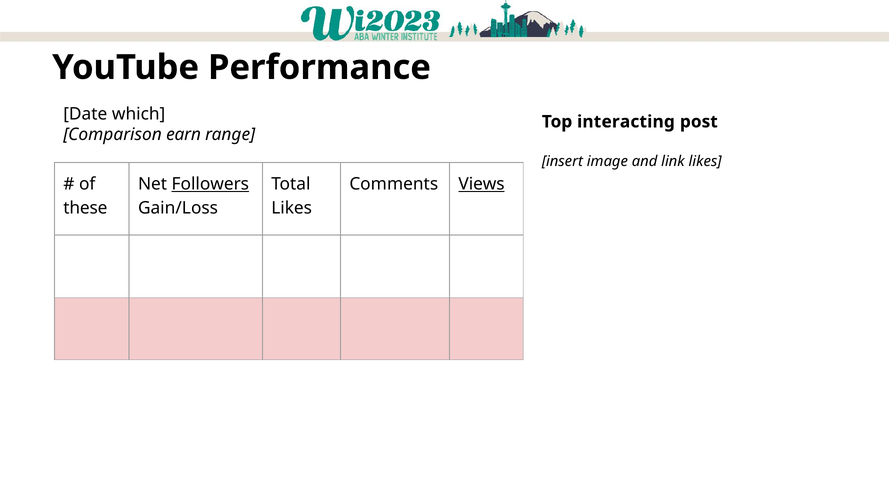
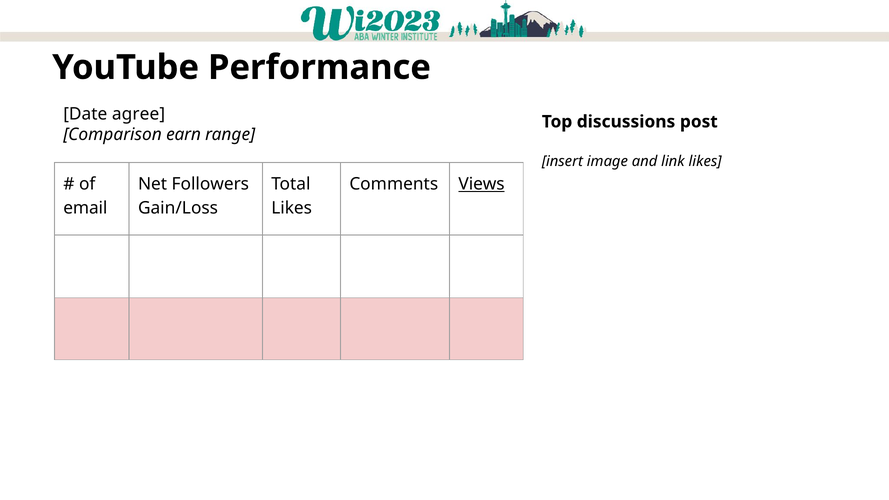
which: which -> agree
interacting: interacting -> discussions
Followers underline: present -> none
these: these -> email
